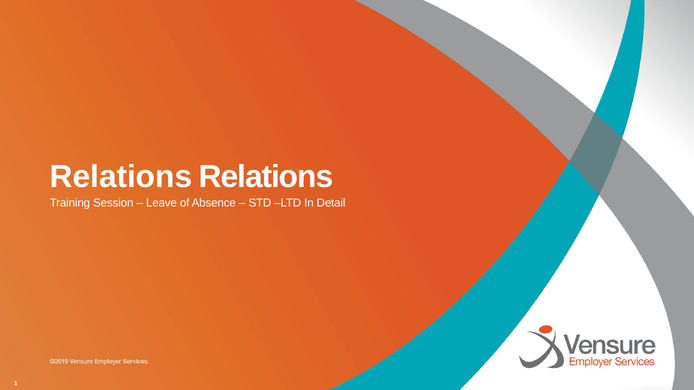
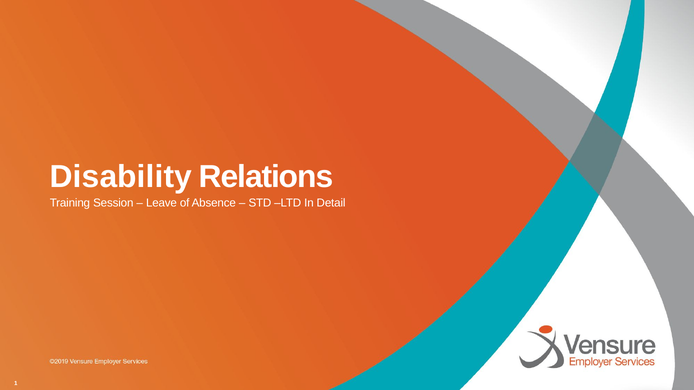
Relations at (121, 177): Relations -> Disability
